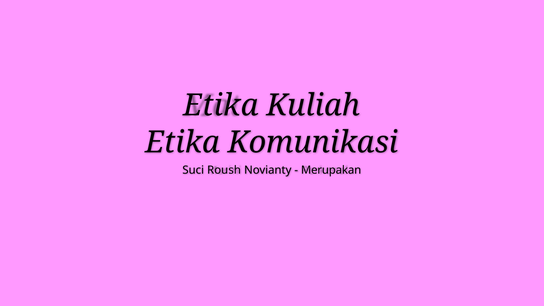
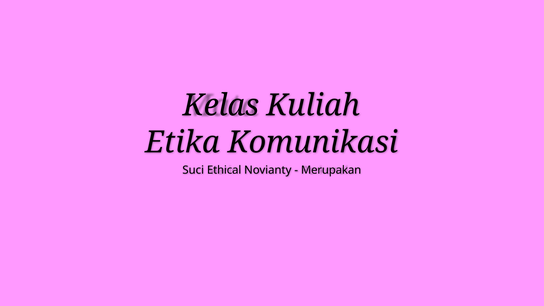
Etika at (221, 106): Etika -> Kelas
Roush: Roush -> Ethical
